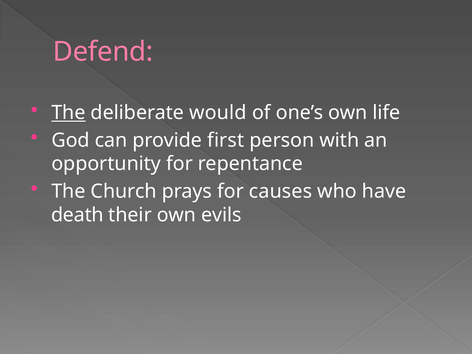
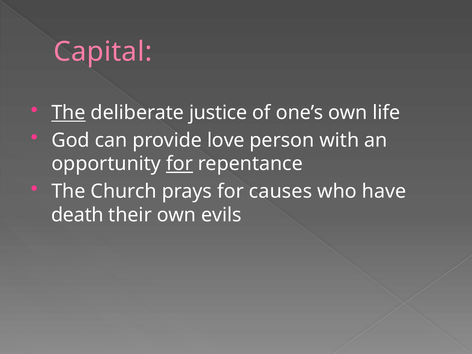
Defend: Defend -> Capital
would: would -> justice
first: first -> love
for at (179, 164) underline: none -> present
